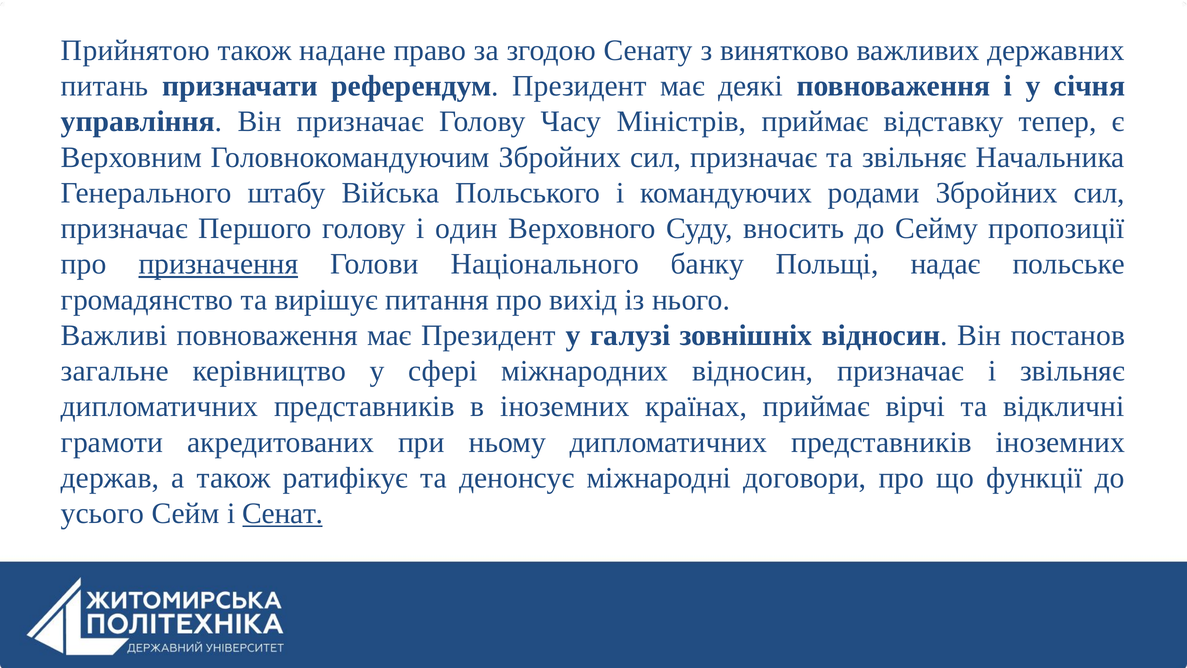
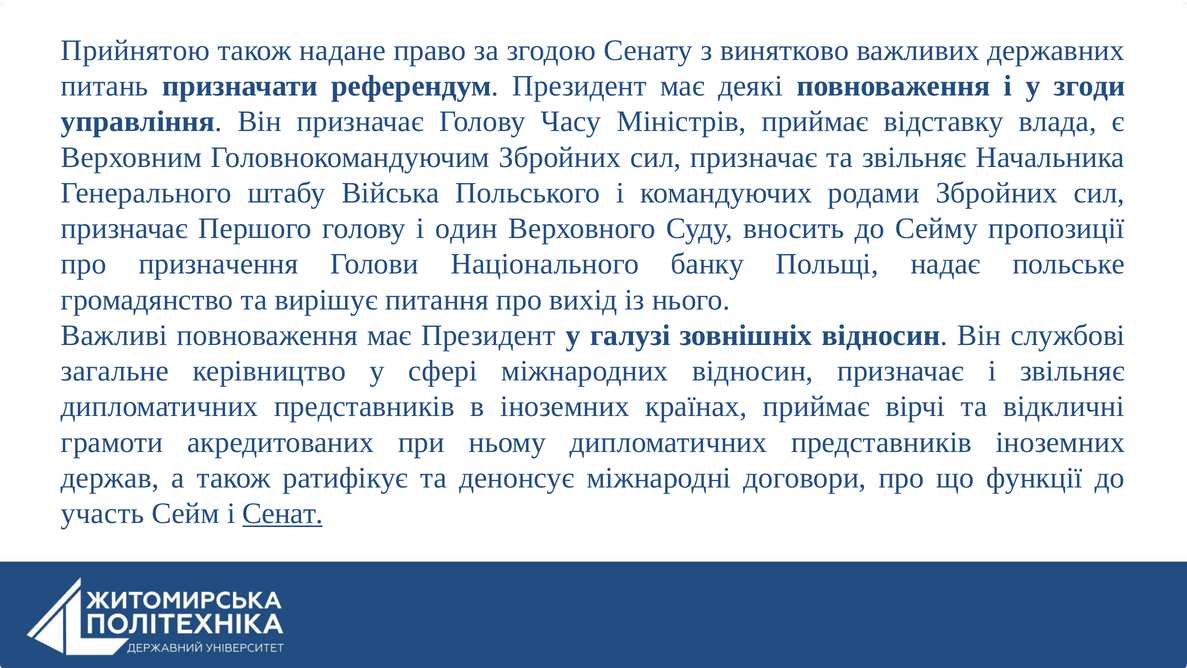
січня: січня -> згоди
тепер: тепер -> влада
призначення underline: present -> none
постанов: постанов -> службові
усього: усього -> участь
